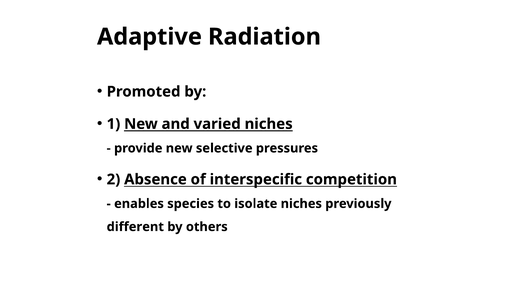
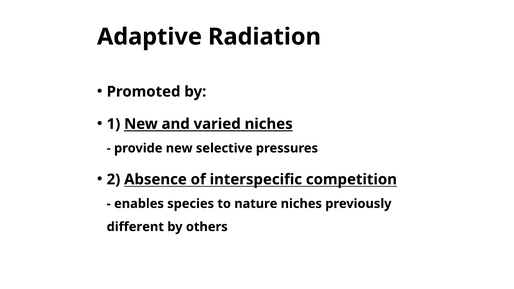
isolate: isolate -> nature
